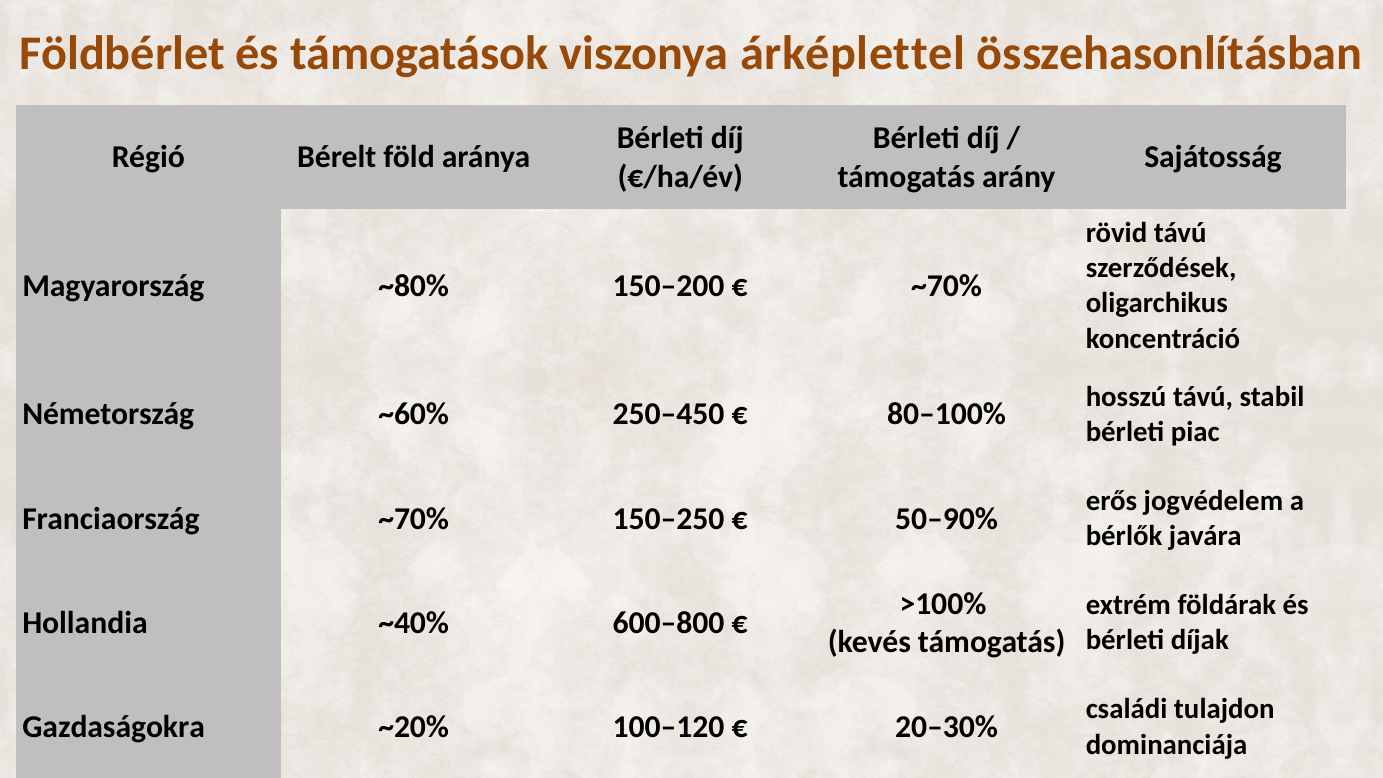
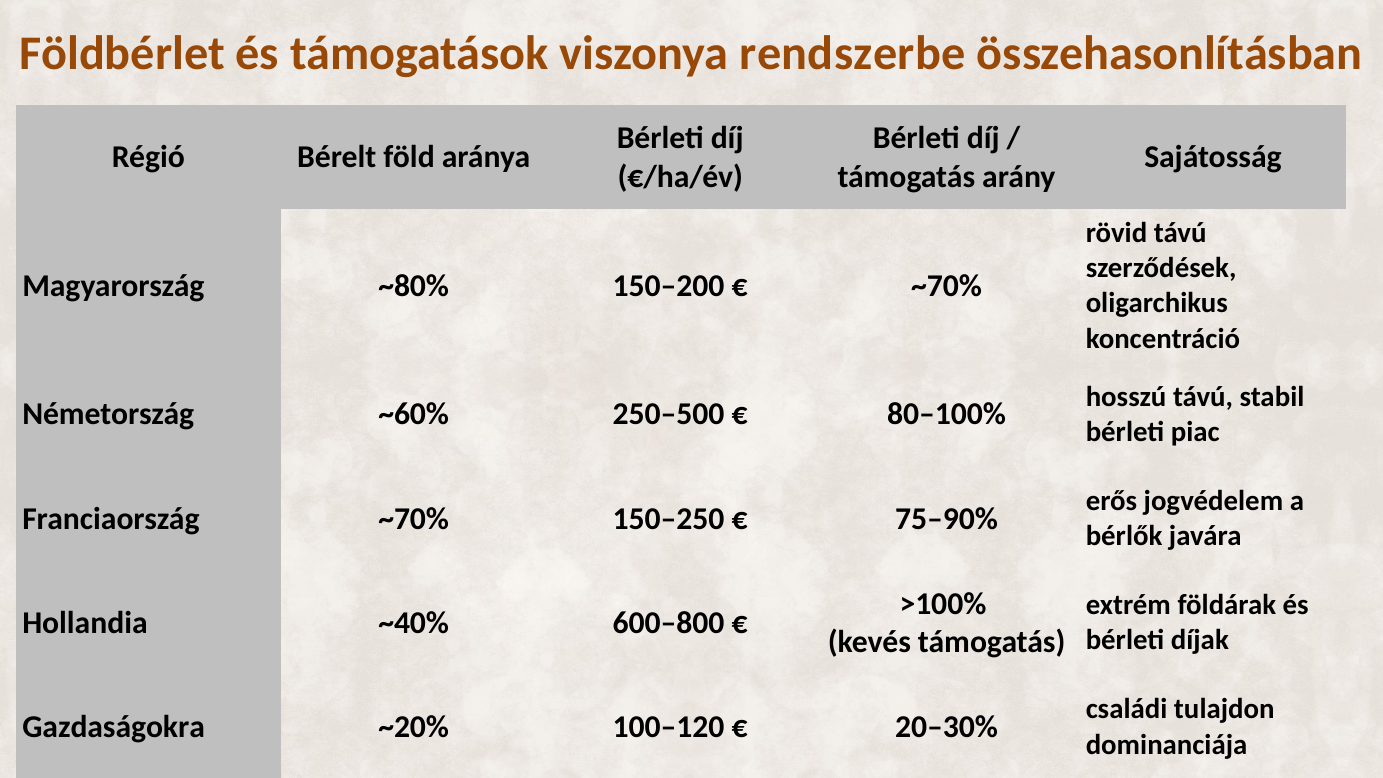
árképlettel: árképlettel -> rendszerbe
250–450: 250–450 -> 250–500
50–90%: 50–90% -> 75–90%
